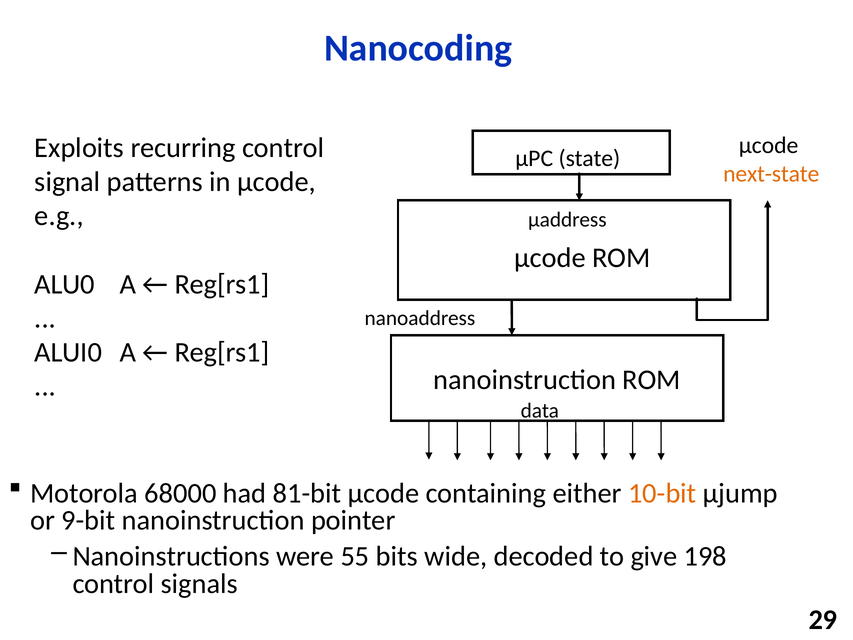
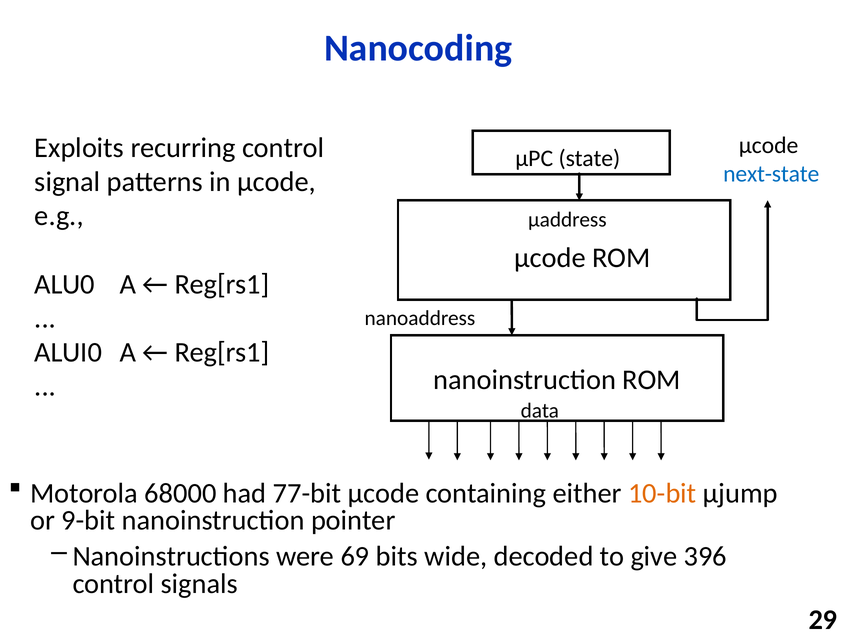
next-state colour: orange -> blue
81-bit: 81-bit -> 77-bit
55: 55 -> 69
198: 198 -> 396
